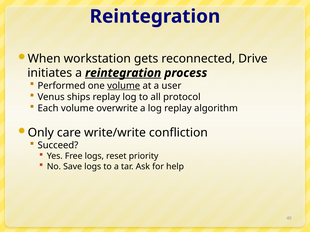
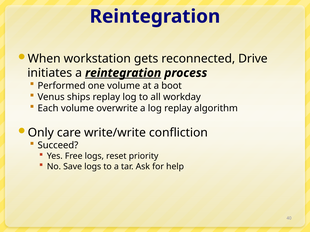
volume at (124, 86) underline: present -> none
user: user -> boot
protocol: protocol -> workday
